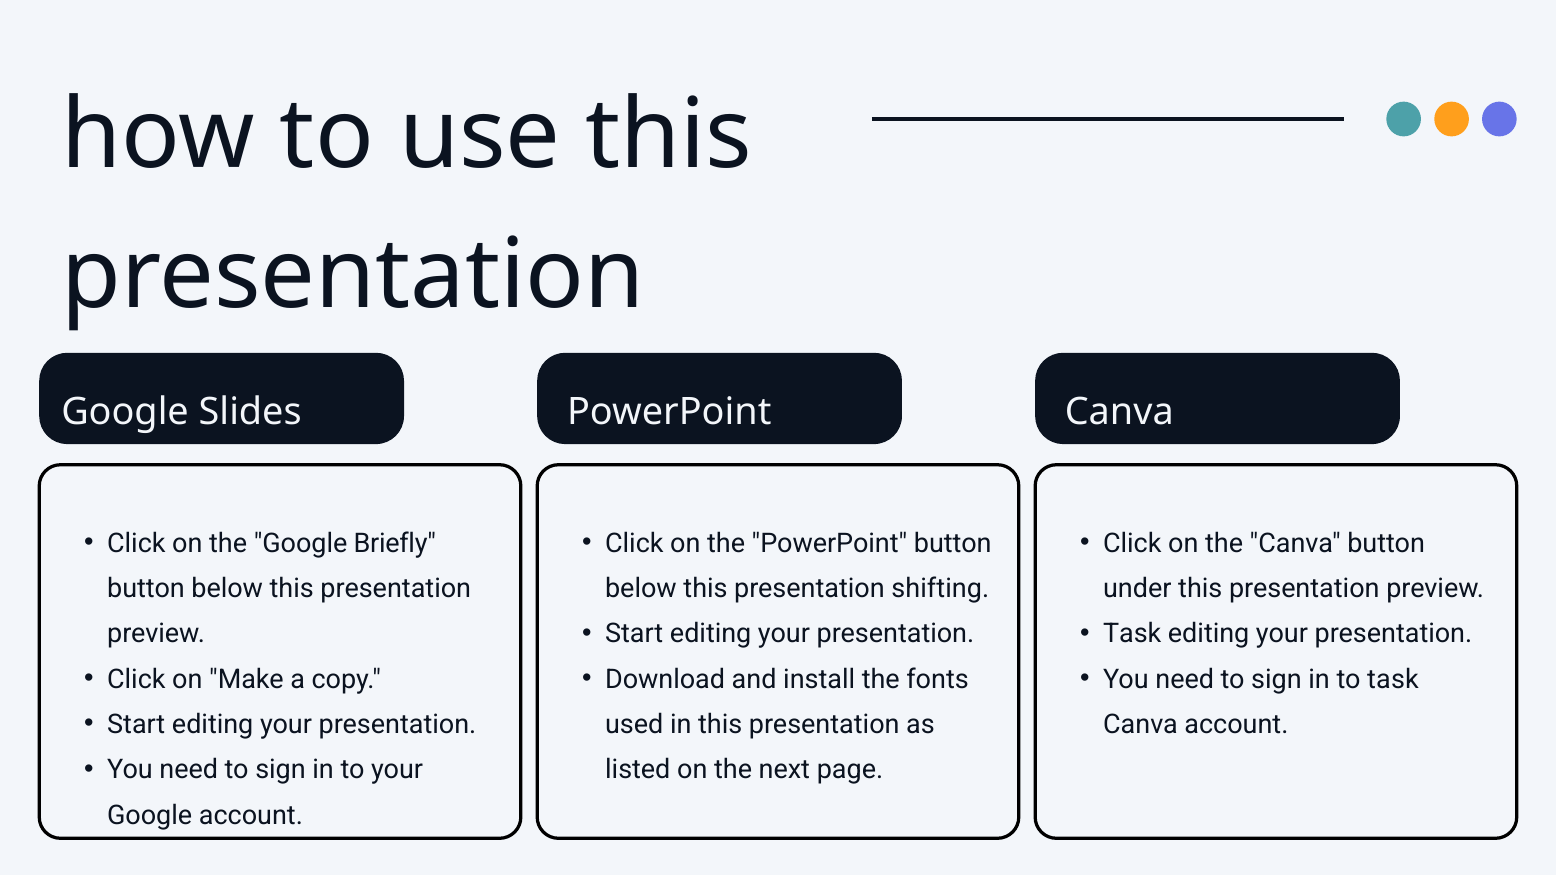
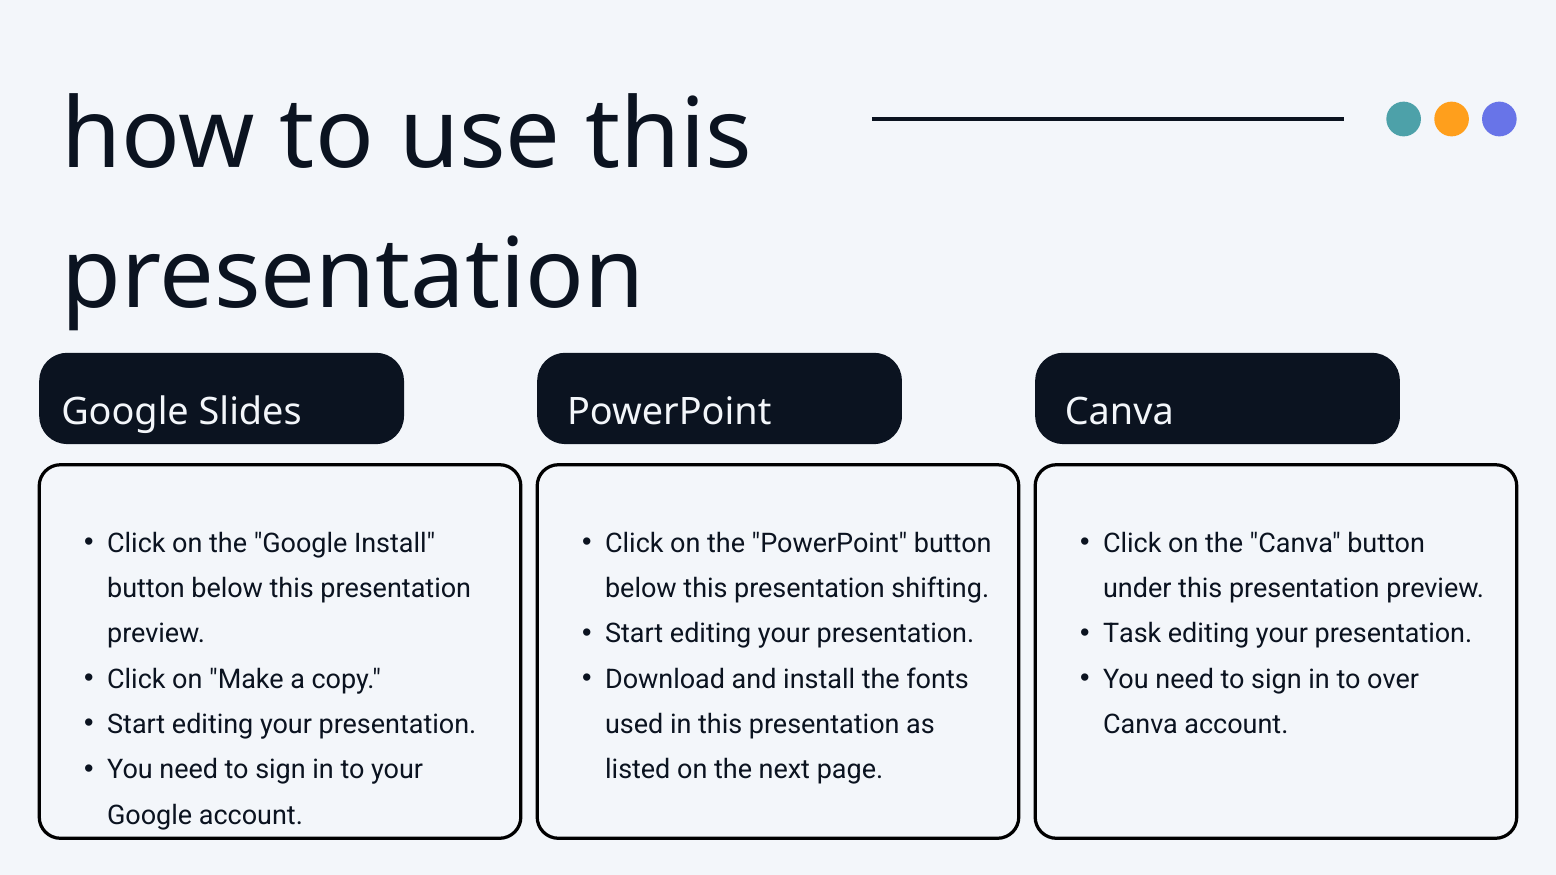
Google Briefly: Briefly -> Install
to task: task -> over
